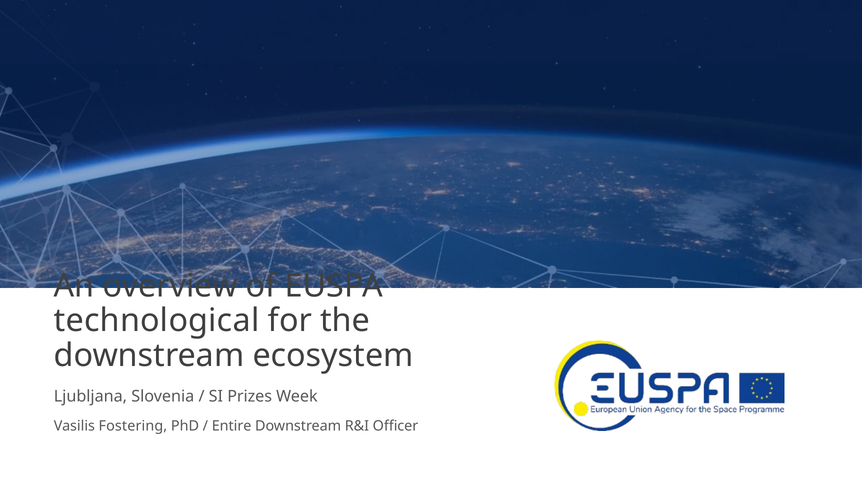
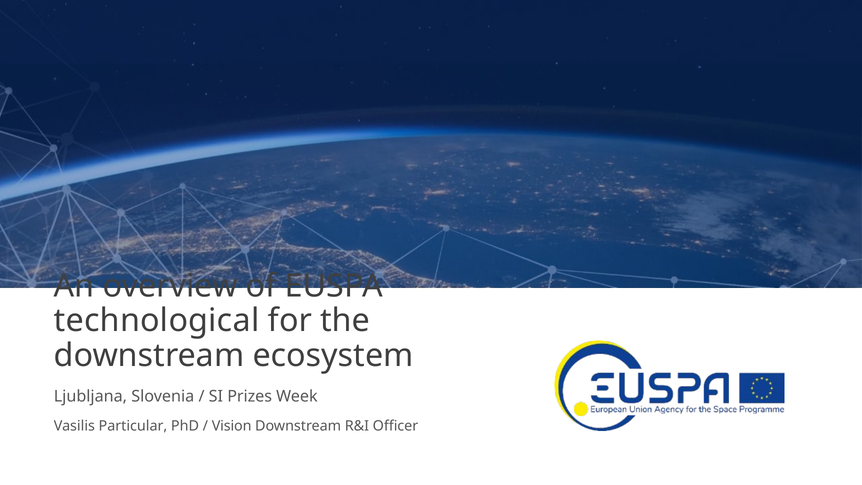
Fostering: Fostering -> Particular
Entire: Entire -> Vision
